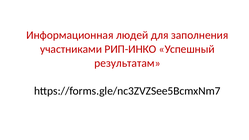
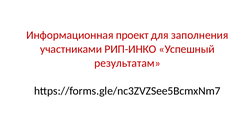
людей: людей -> проект
